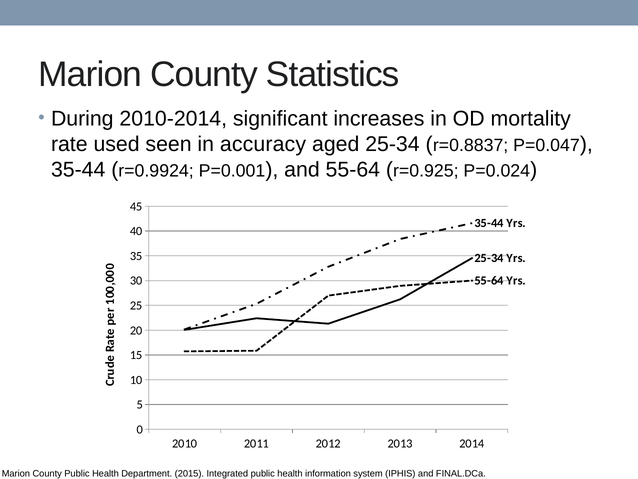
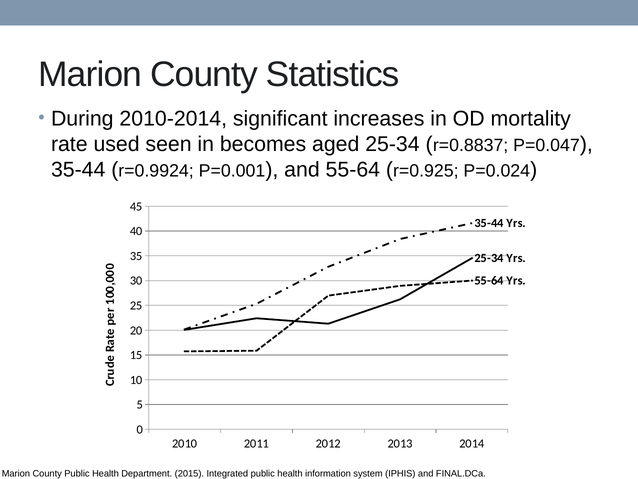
accuracy: accuracy -> becomes
